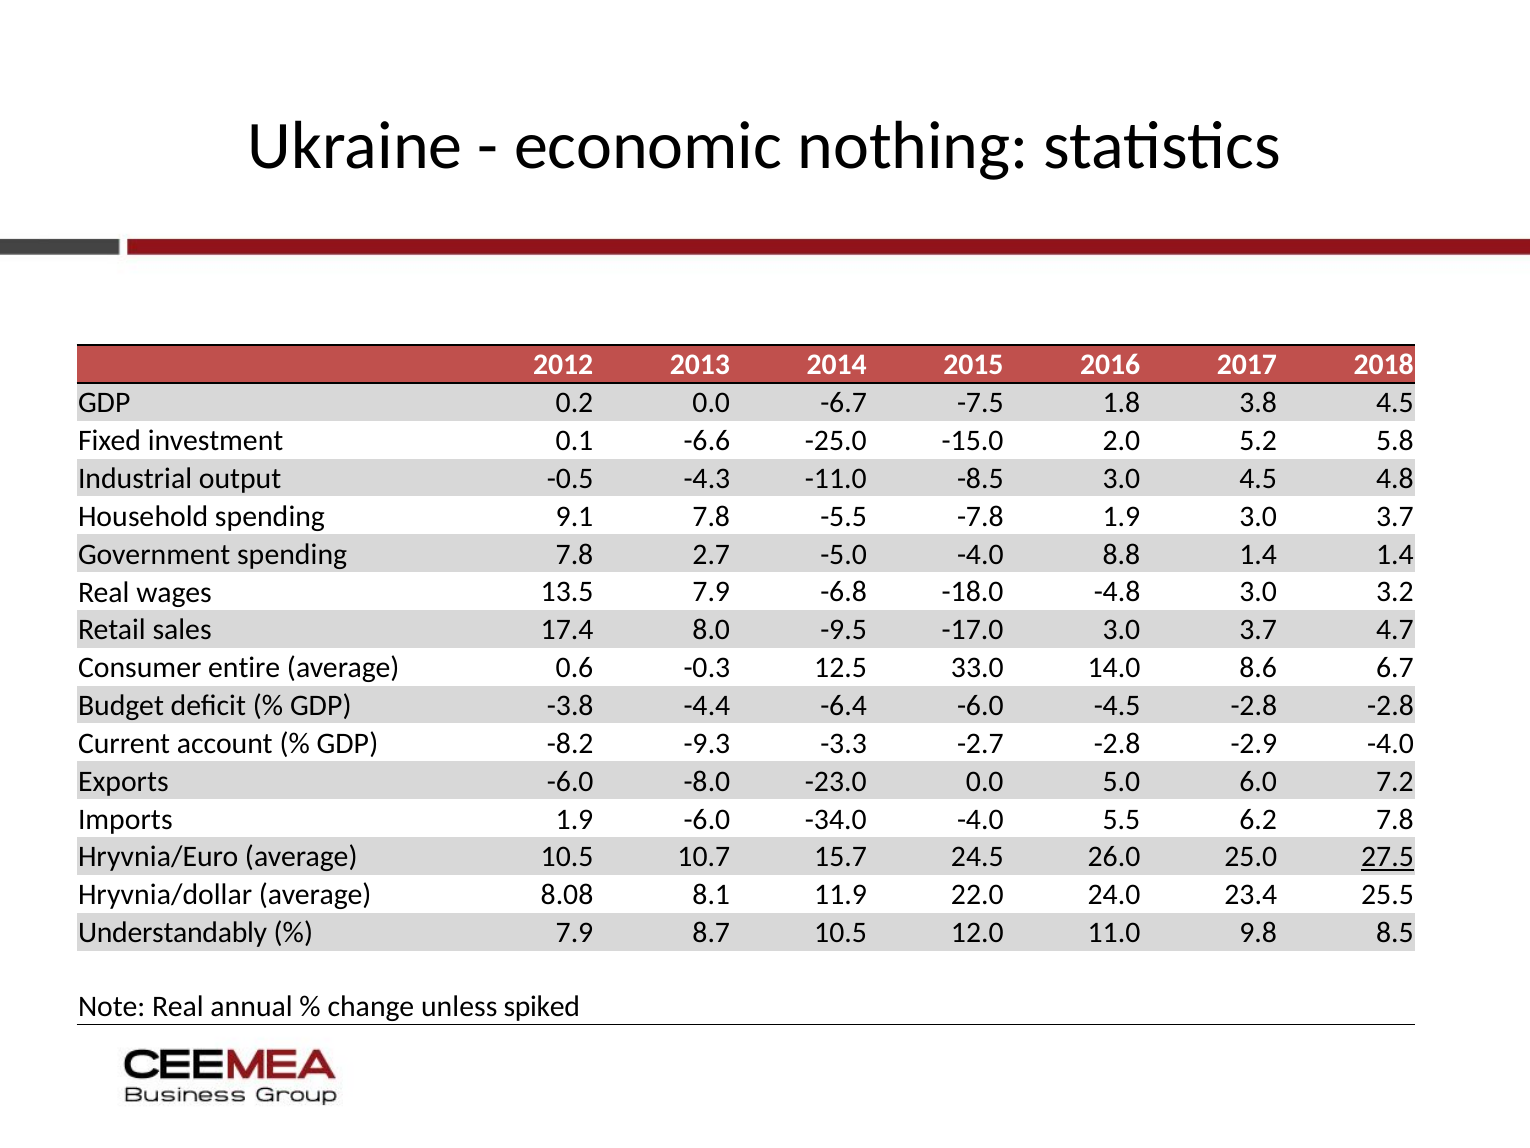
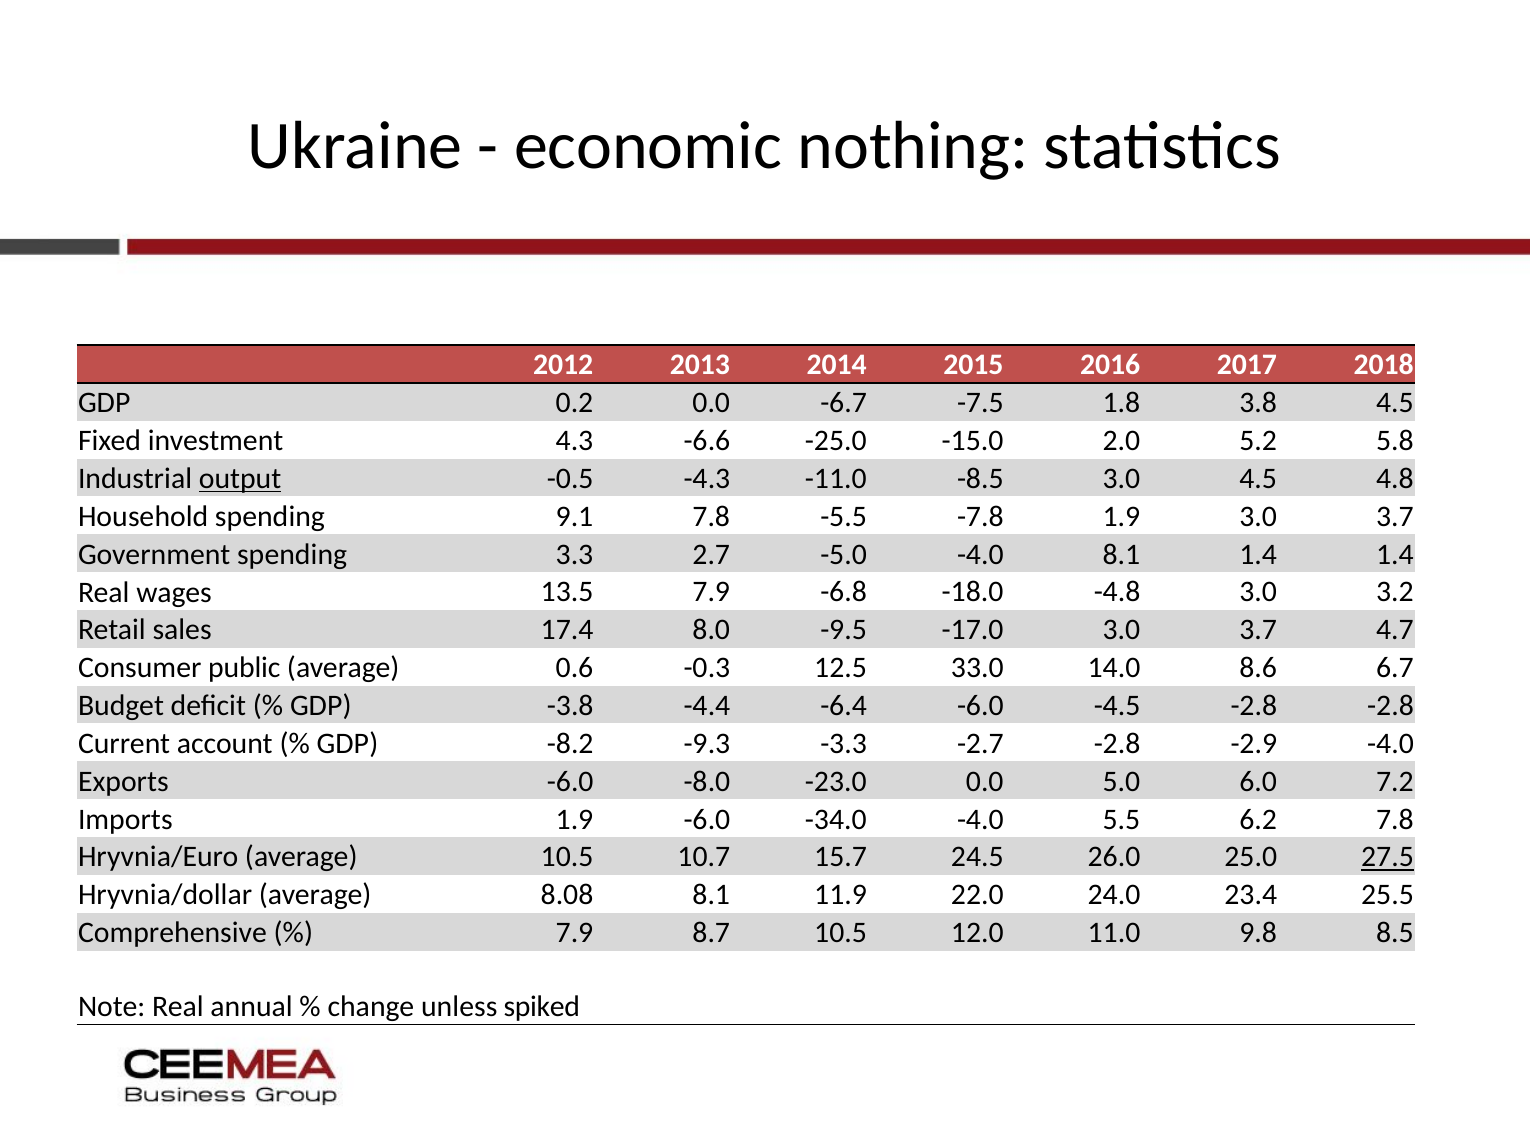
0.1: 0.1 -> 4.3
output underline: none -> present
spending 7.8: 7.8 -> 3.3
-4.0 8.8: 8.8 -> 8.1
entire: entire -> public
Understandably: Understandably -> Comprehensive
